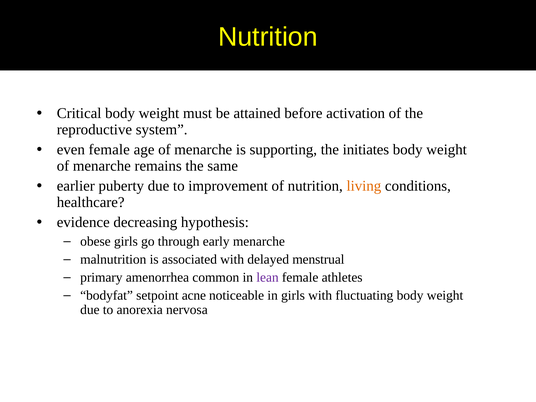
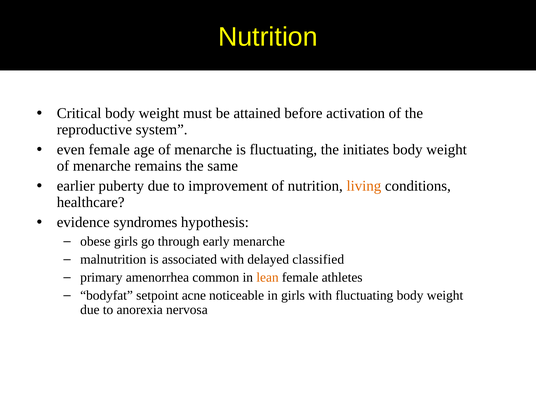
is supporting: supporting -> fluctuating
decreasing: decreasing -> syndromes
menstrual: menstrual -> classified
lean colour: purple -> orange
